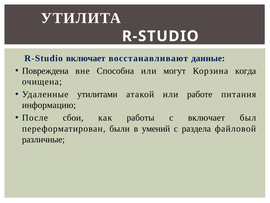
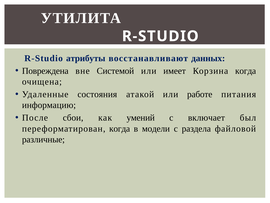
R-Studio включает: включает -> атрибуты
данные: данные -> данных
Способна: Способна -> Системой
могут: могут -> имеет
утилитами: утилитами -> состояния
работы: работы -> умений
переформатирован были: были -> когда
умений: умений -> модели
